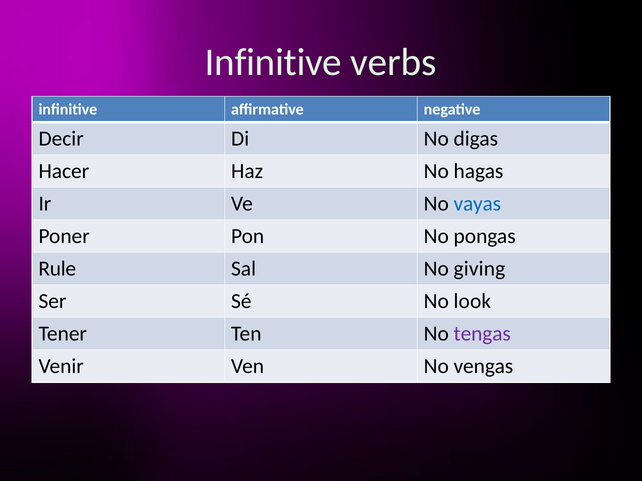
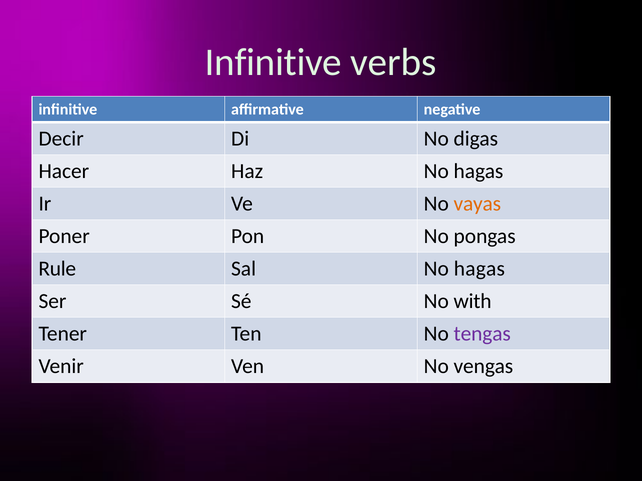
vayas colour: blue -> orange
Sal No giving: giving -> hagas
look: look -> with
